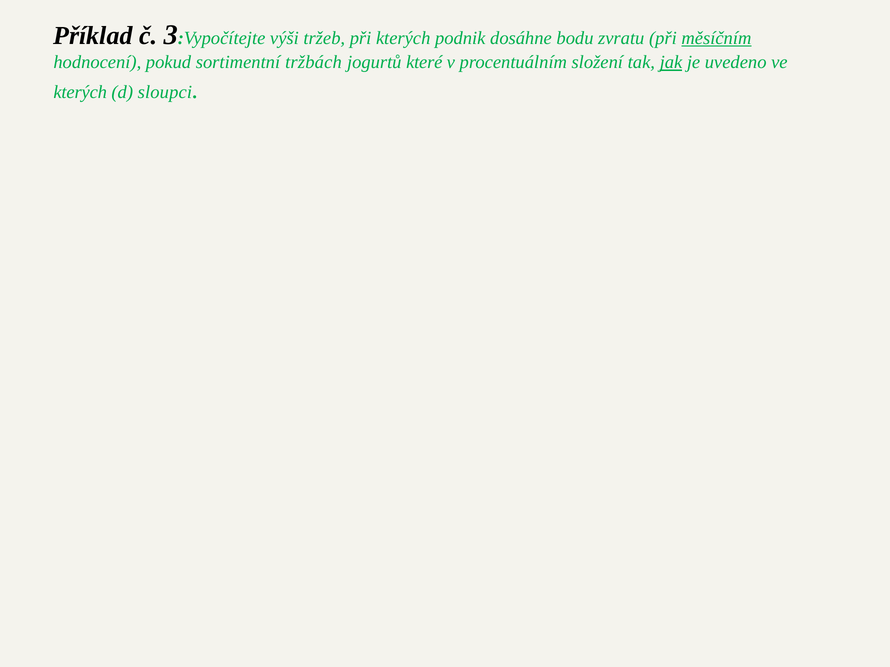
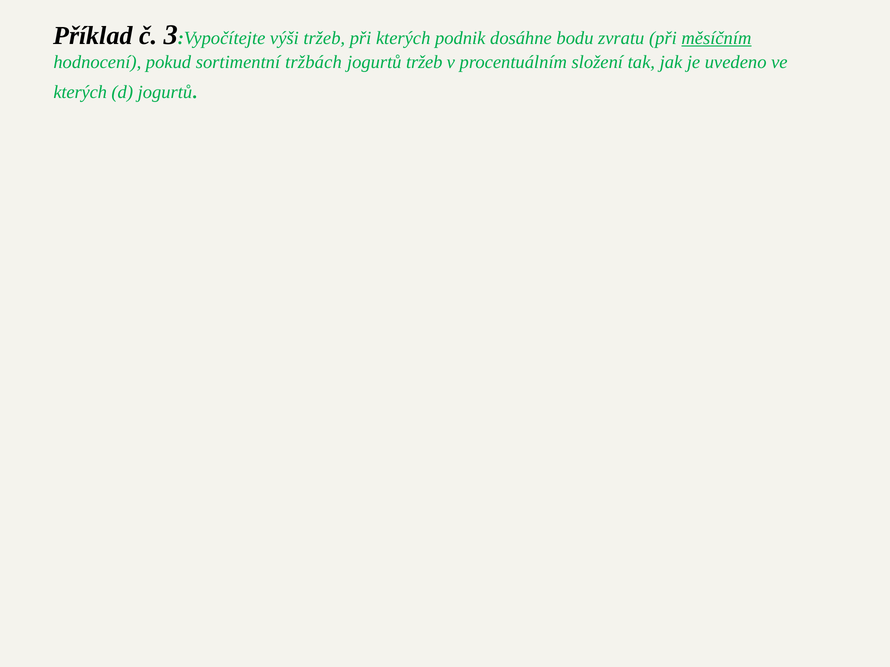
jogurtů které: které -> tržeb
jak underline: present -> none
d sloupci: sloupci -> jogurtů
